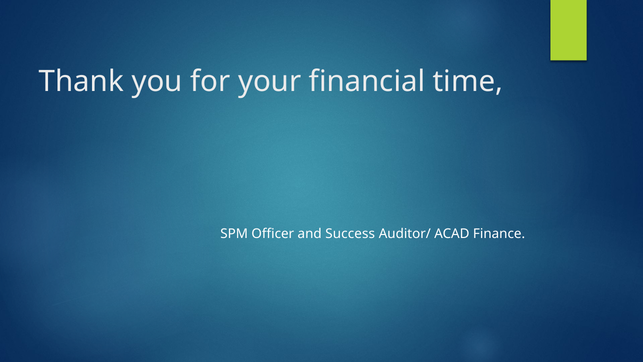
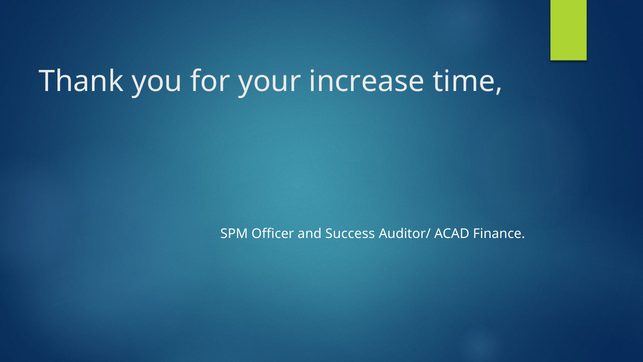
financial: financial -> increase
